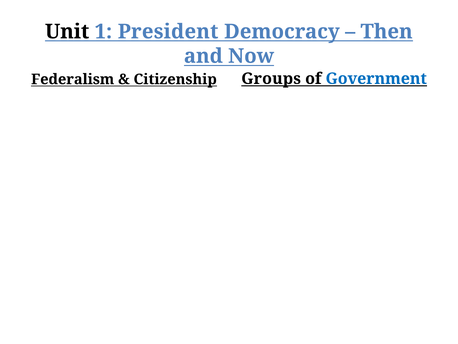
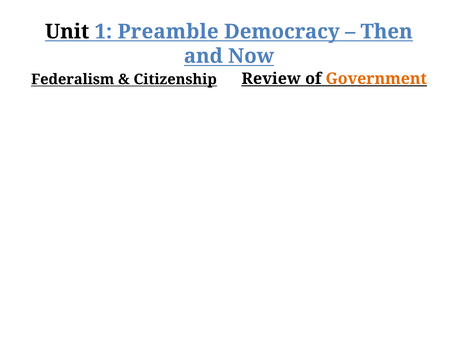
President: President -> Preamble
Groups: Groups -> Review
Government colour: blue -> orange
